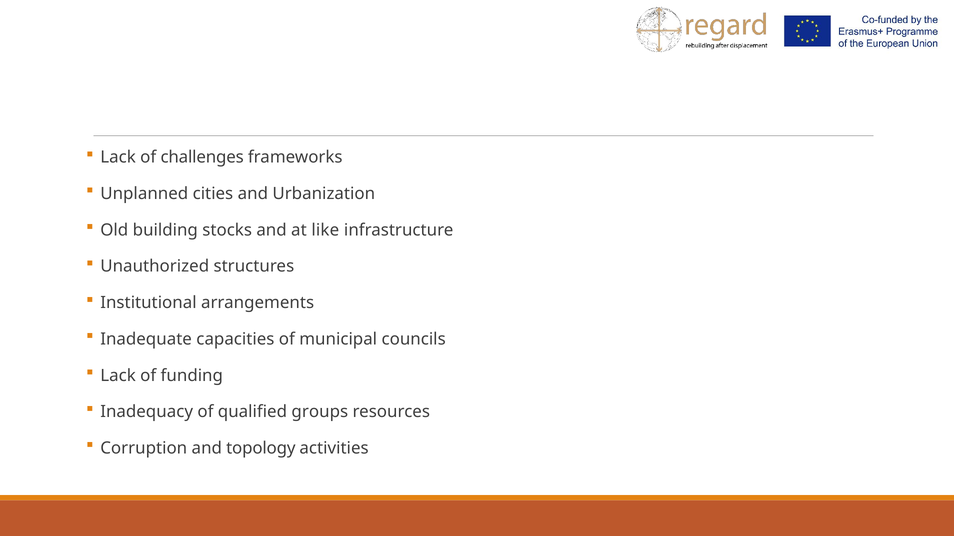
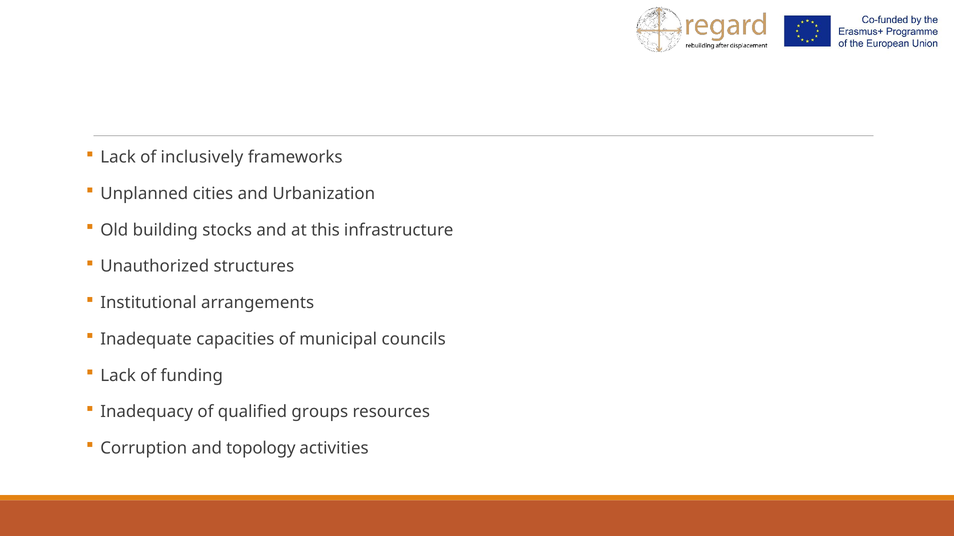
challenges: challenges -> inclusively
like: like -> this
